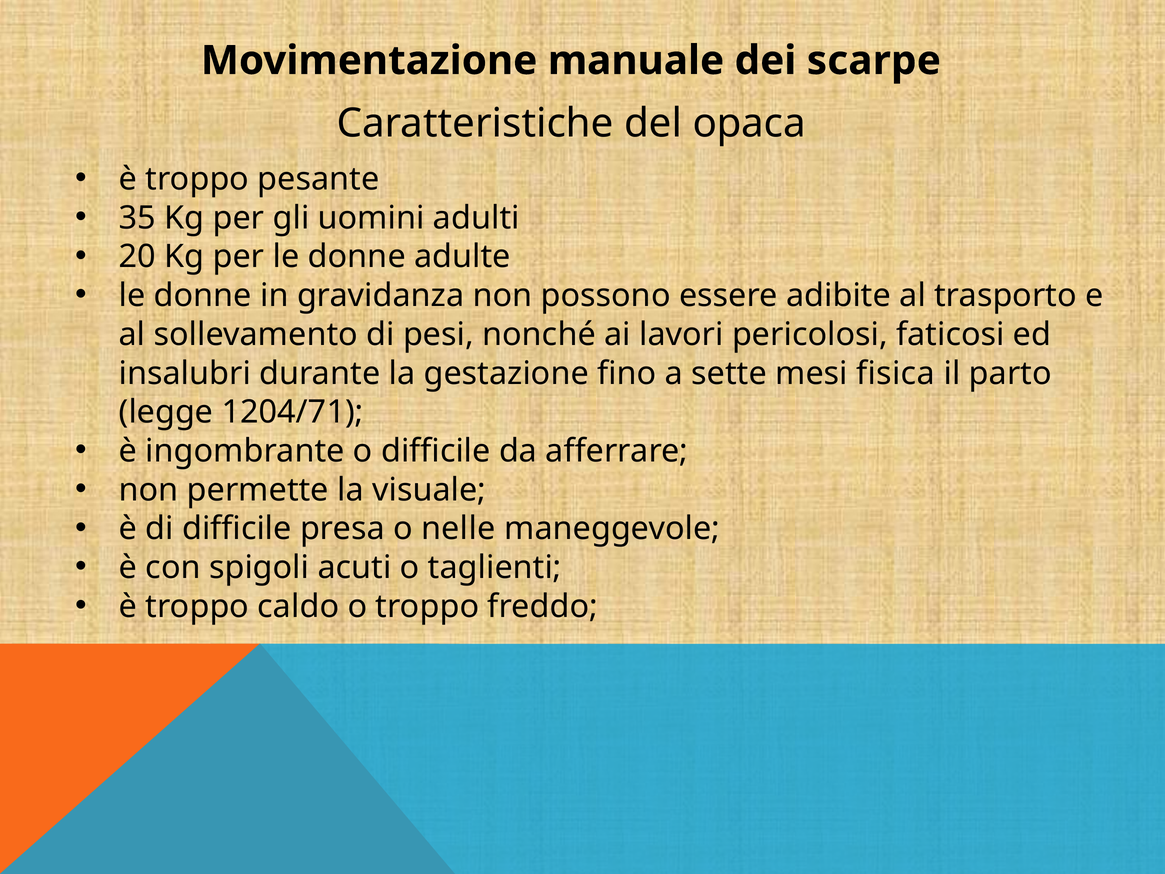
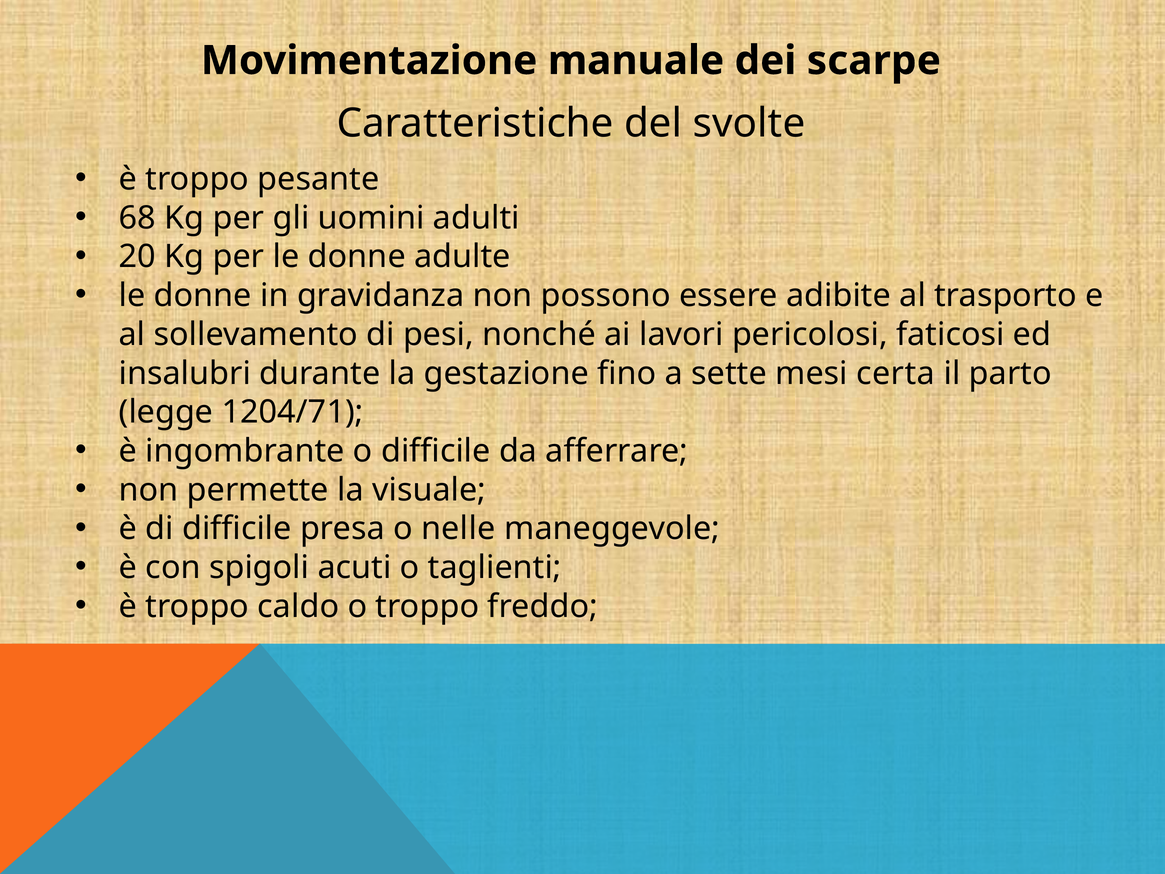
opaca: opaca -> svolte
35: 35 -> 68
fisica: fisica -> certa
